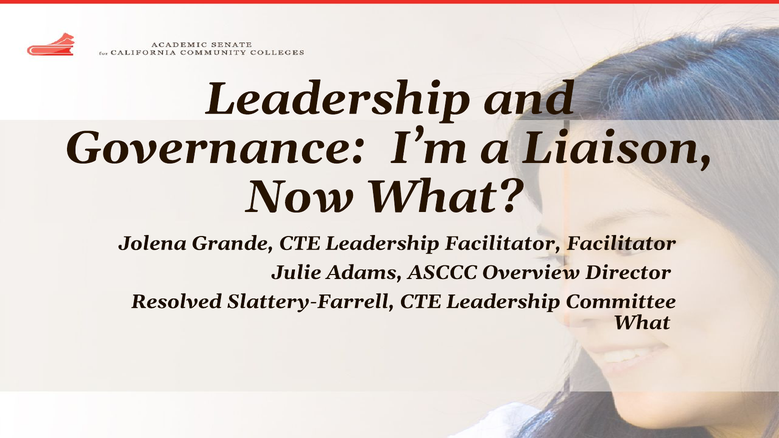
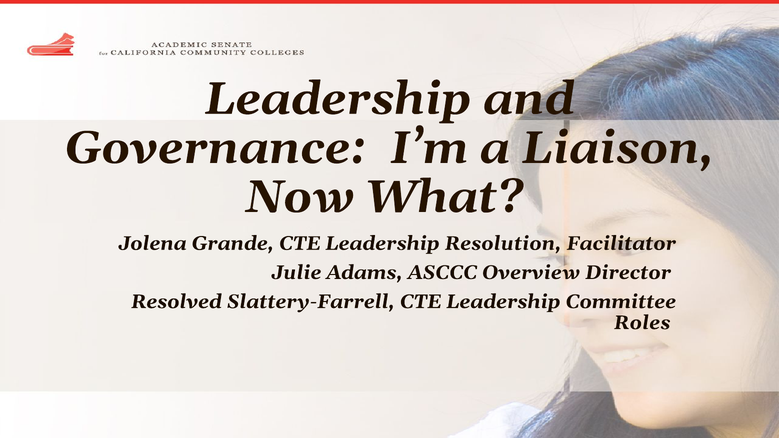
Leadership Facilitator: Facilitator -> Resolution
What at (642, 323): What -> Roles
